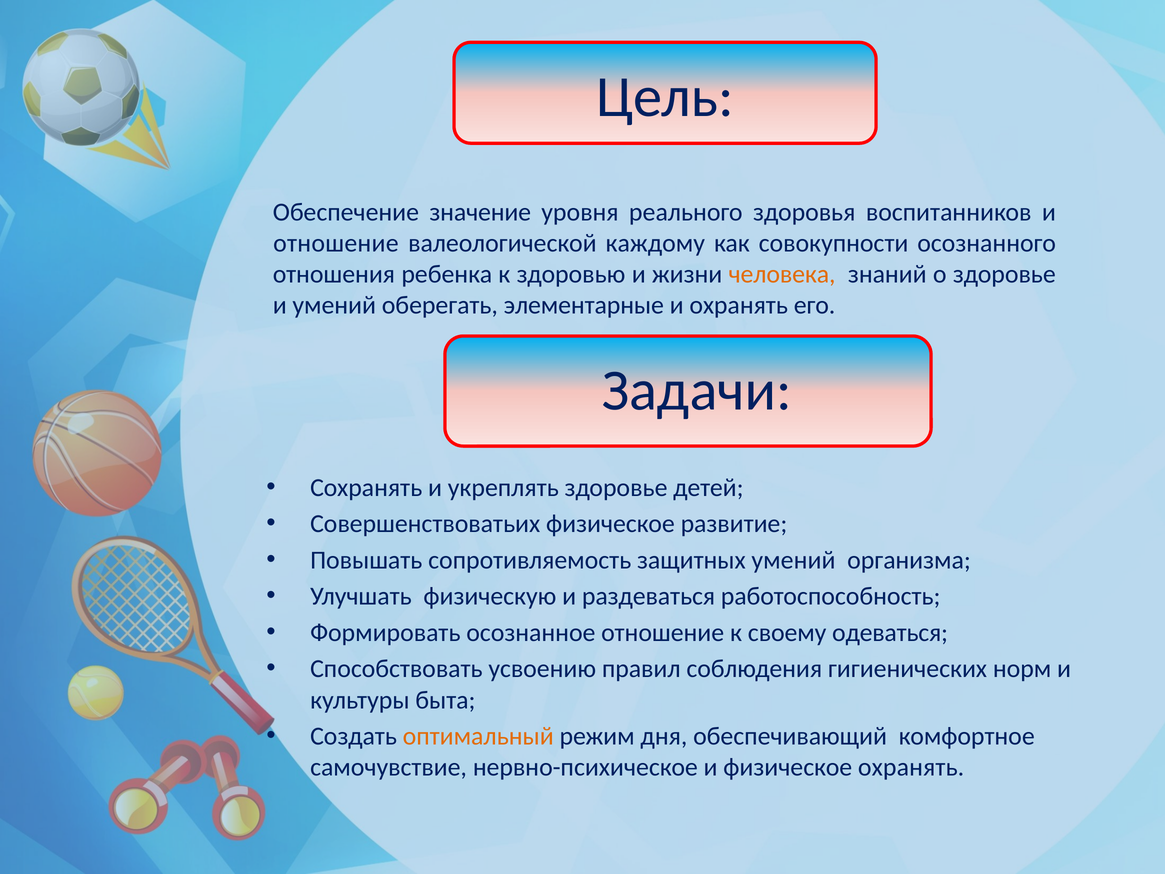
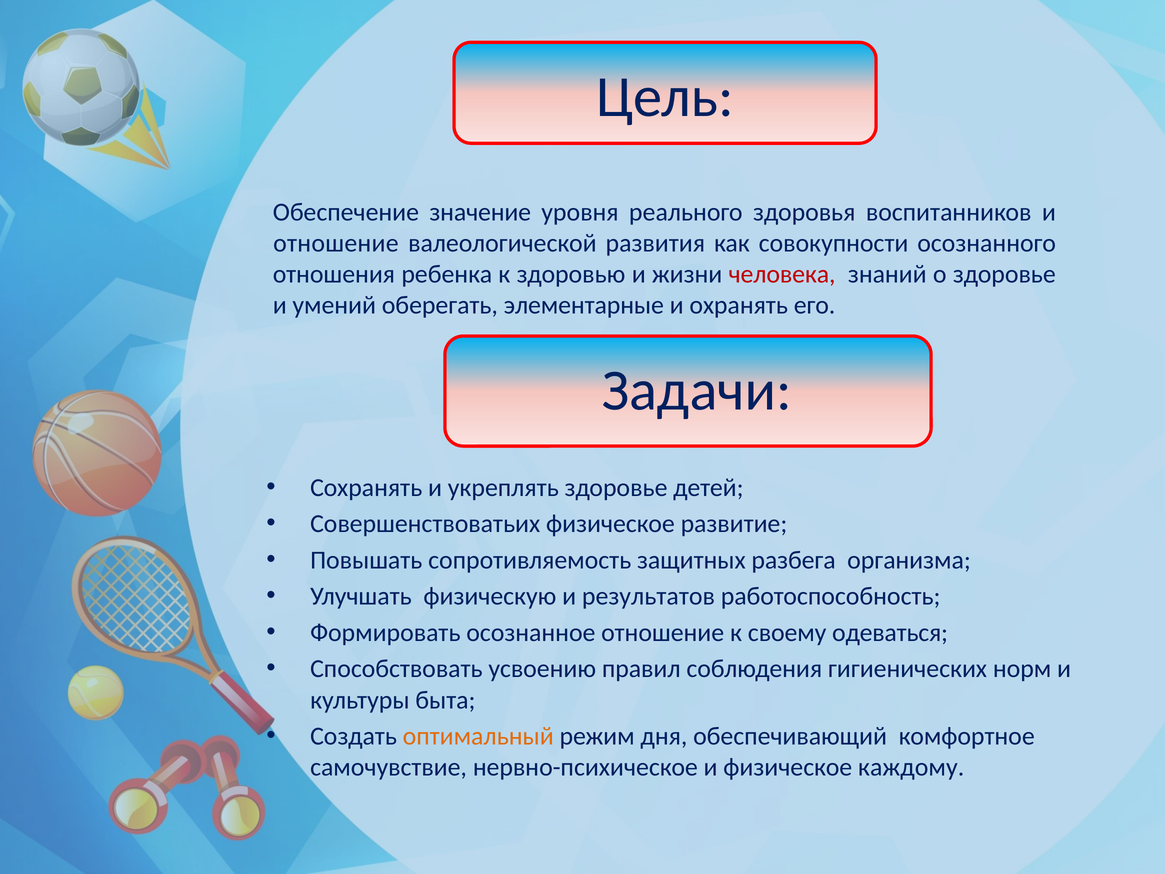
каждому: каждому -> развития
человека colour: orange -> red
защитных умений: умений -> разбега
раздеваться: раздеваться -> результатов
физическое охранять: охранять -> каждому
